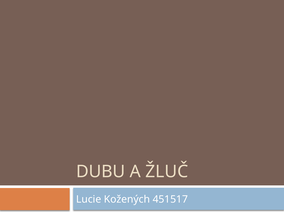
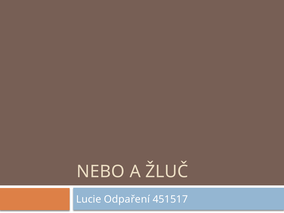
DUBU: DUBU -> NEBO
Kožených: Kožených -> Odpaření
